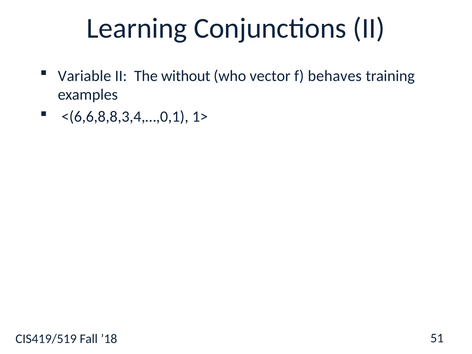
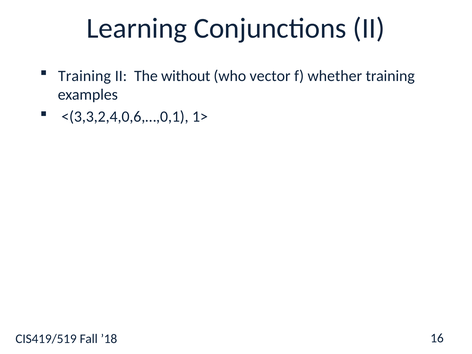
Variable at (85, 76): Variable -> Training
behaves: behaves -> whether
<(6,6,8,8,3,4,…,0,1: <(6,6,8,8,3,4,…,0,1 -> <(3,3,2,4,0,6,…,0,1
51: 51 -> 16
